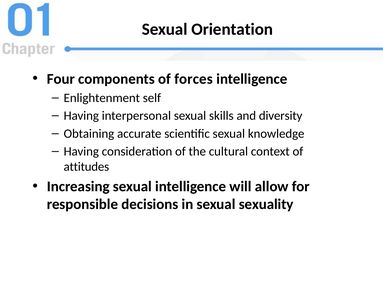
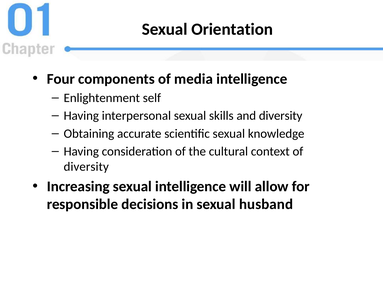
forces: forces -> media
attitudes at (86, 167): attitudes -> diversity
sexuality: sexuality -> husband
